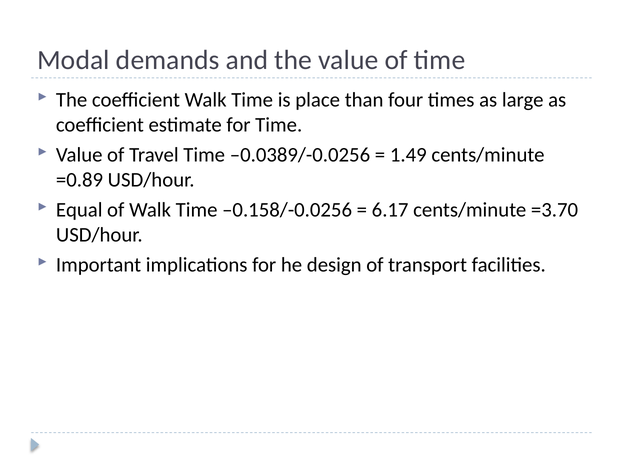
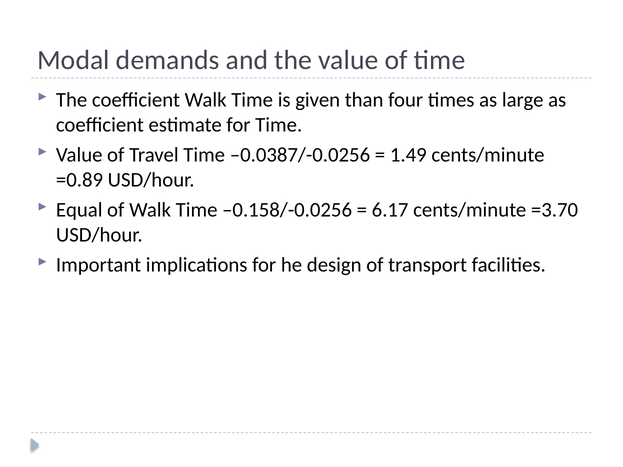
place: place -> given
–0.0389/-0.0256: –0.0389/-0.0256 -> –0.0387/-0.0256
